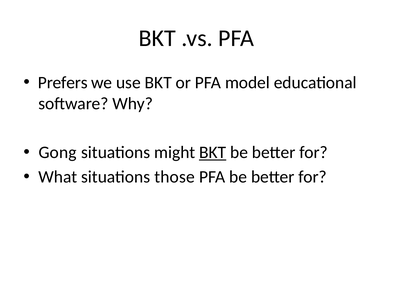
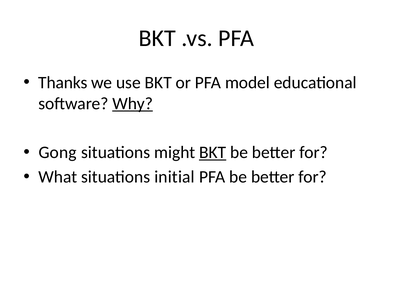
Prefers: Prefers -> Thanks
Why underline: none -> present
those: those -> initial
